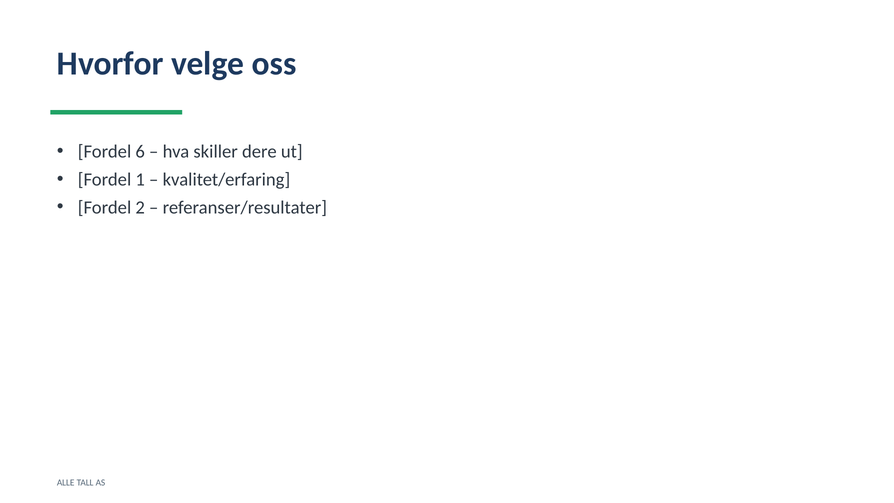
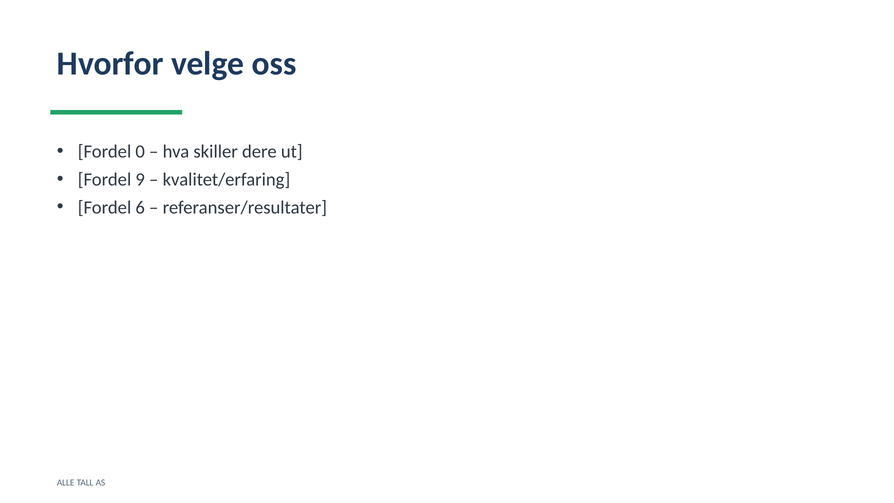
6: 6 -> 0
1: 1 -> 9
2: 2 -> 6
